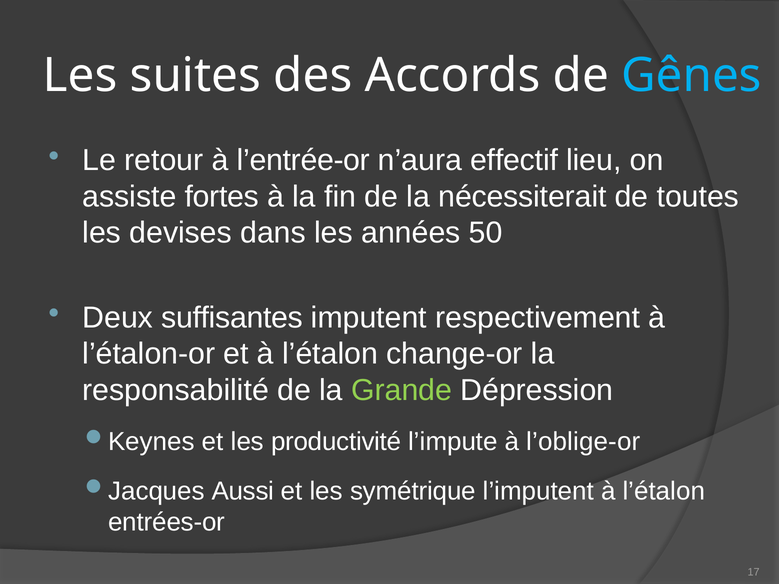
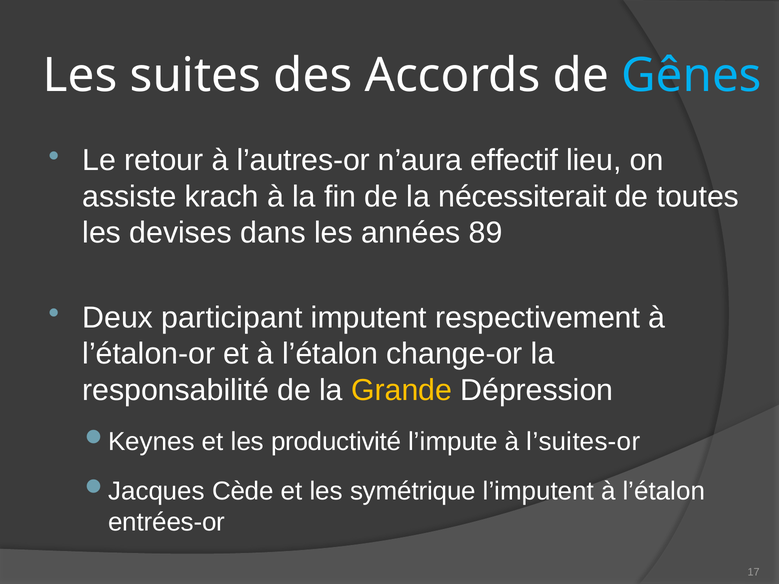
l’entrée-or: l’entrée-or -> l’autres-or
fortes: fortes -> krach
50: 50 -> 89
suffisantes: suffisantes -> participant
Grande colour: light green -> yellow
l’oblige-or: l’oblige-or -> l’suites-or
Aussi: Aussi -> Cède
